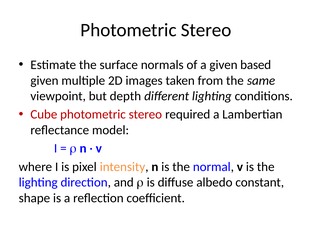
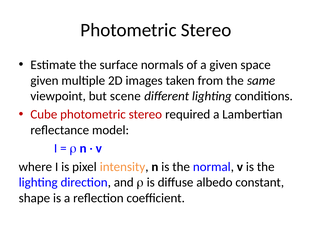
based: based -> space
depth: depth -> scene
